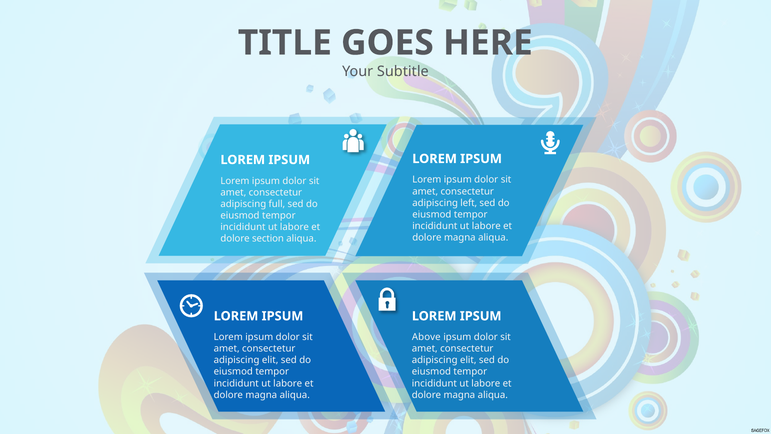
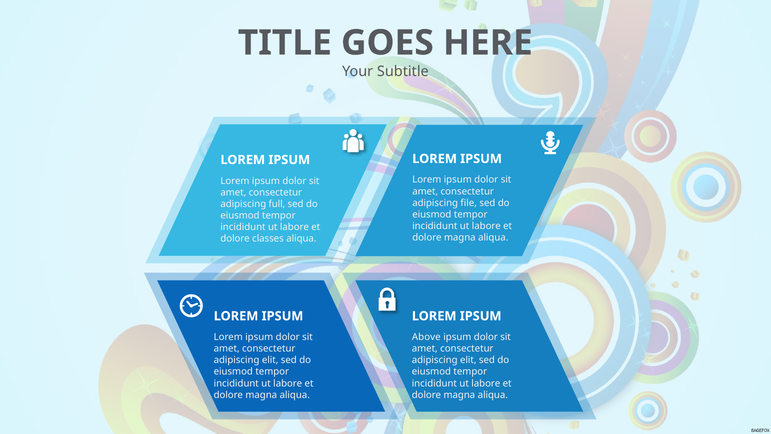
left: left -> file
section: section -> classes
